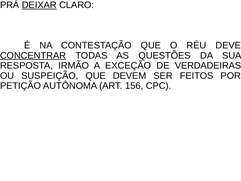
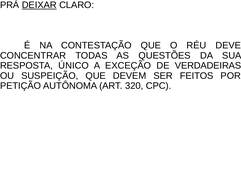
CONCENTRAR underline: present -> none
IRMÃO: IRMÃO -> ÚNICO
156: 156 -> 320
